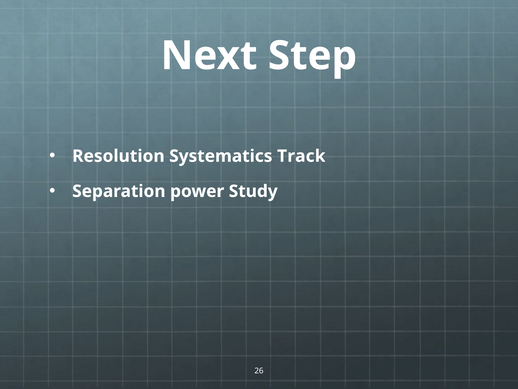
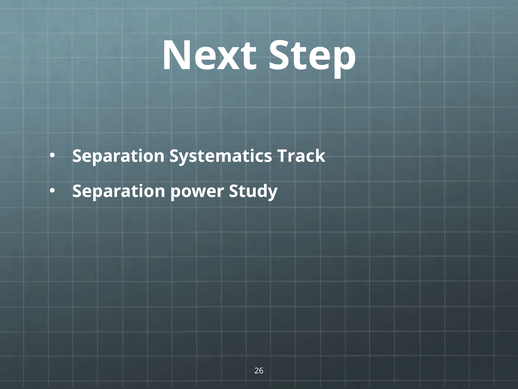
Resolution at (118, 156): Resolution -> Separation
